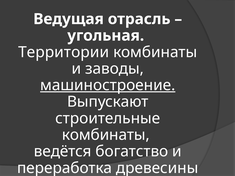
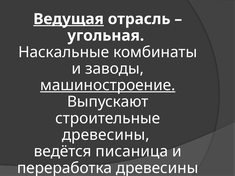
Ведущая underline: none -> present
Территории: Территории -> Наскальные
комбинаты at (106, 135): комбинаты -> древесины
богатство: богатство -> писаница
